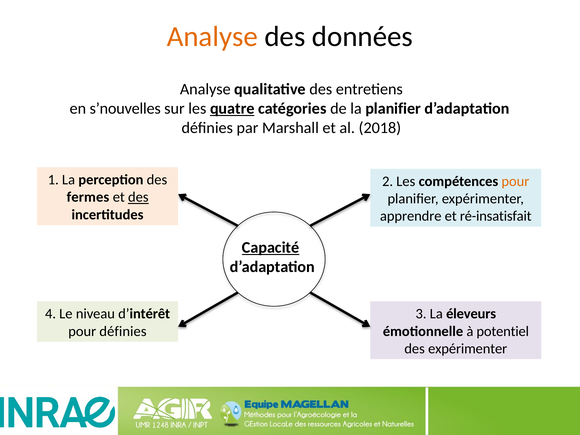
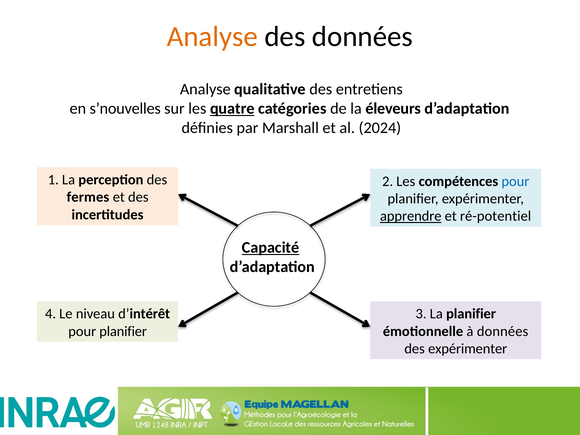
la planifier: planifier -> éleveurs
2018: 2018 -> 2024
pour at (515, 181) colour: orange -> blue
des at (138, 197) underline: present -> none
apprendre underline: none -> present
ré-insatisfait: ré-insatisfait -> ré-potentiel
La éleveurs: éleveurs -> planifier
définies at (123, 331): définies -> planifier
à potentiel: potentiel -> données
